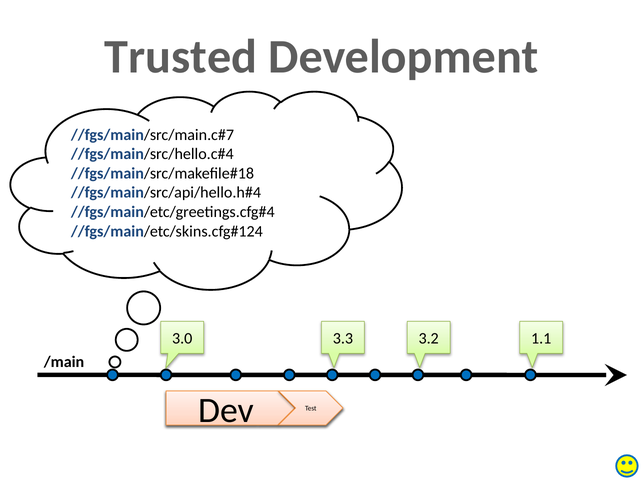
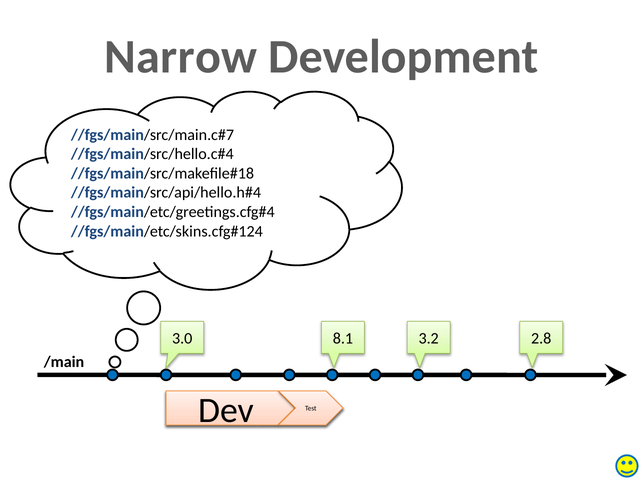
Trusted: Trusted -> Narrow
3.3: 3.3 -> 8.1
1.1: 1.1 -> 2.8
